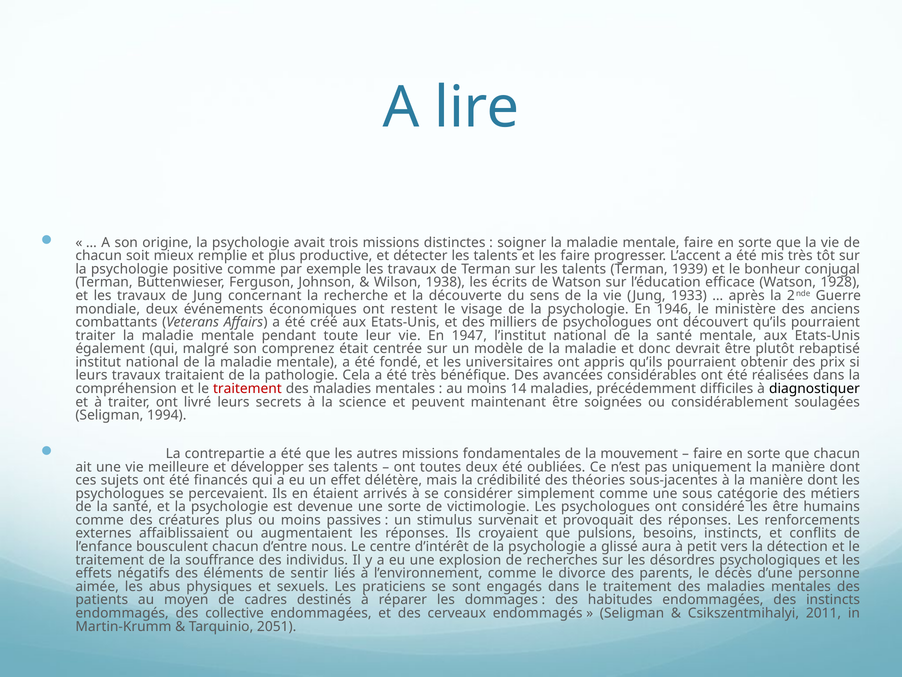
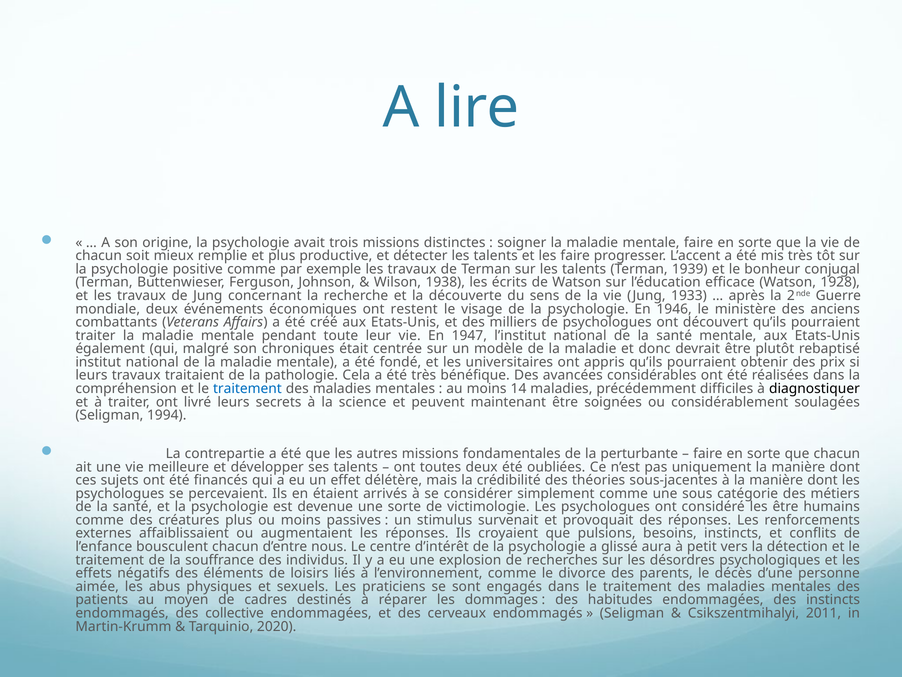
comprenez: comprenez -> chroniques
traitement at (247, 388) colour: red -> blue
mouvement: mouvement -> perturbante
sentir: sentir -> loisirs
2051: 2051 -> 2020
